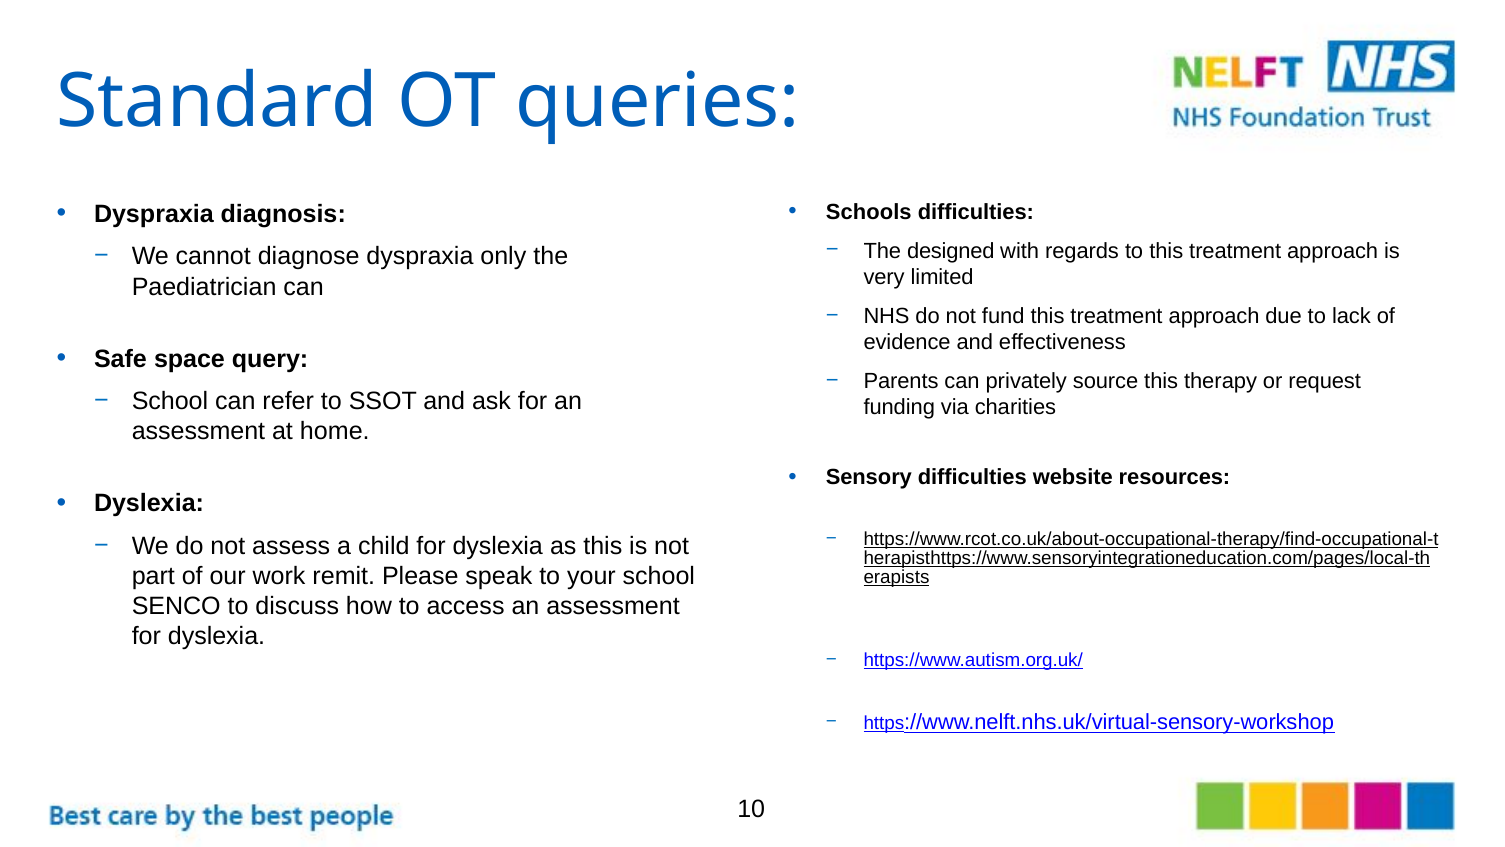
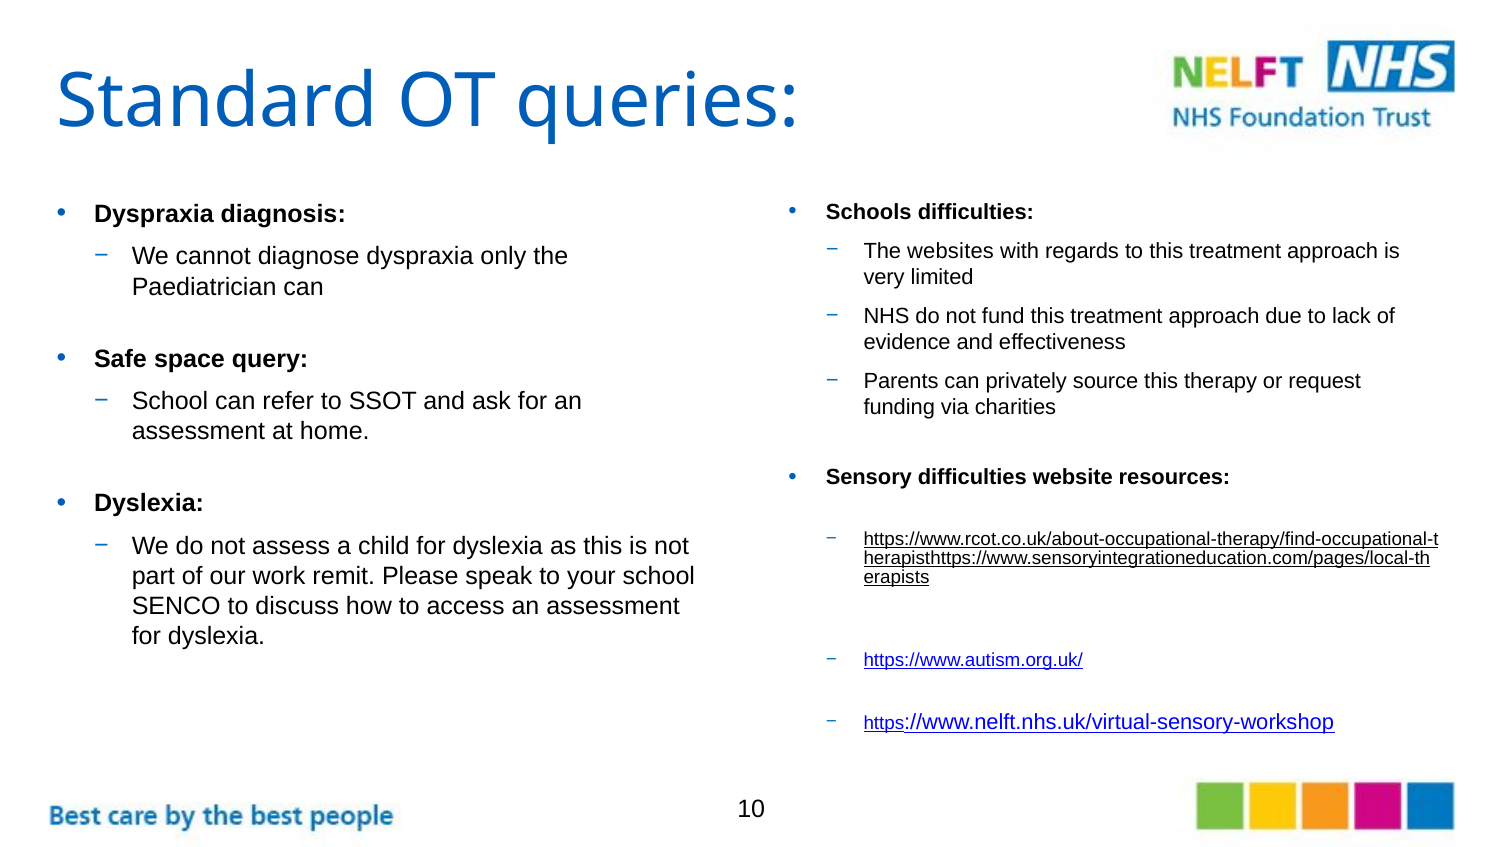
designed: designed -> websites
